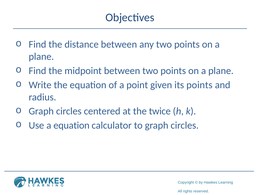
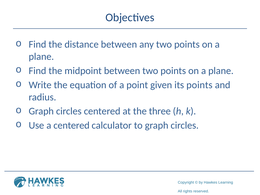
twice: twice -> three
a equation: equation -> centered
